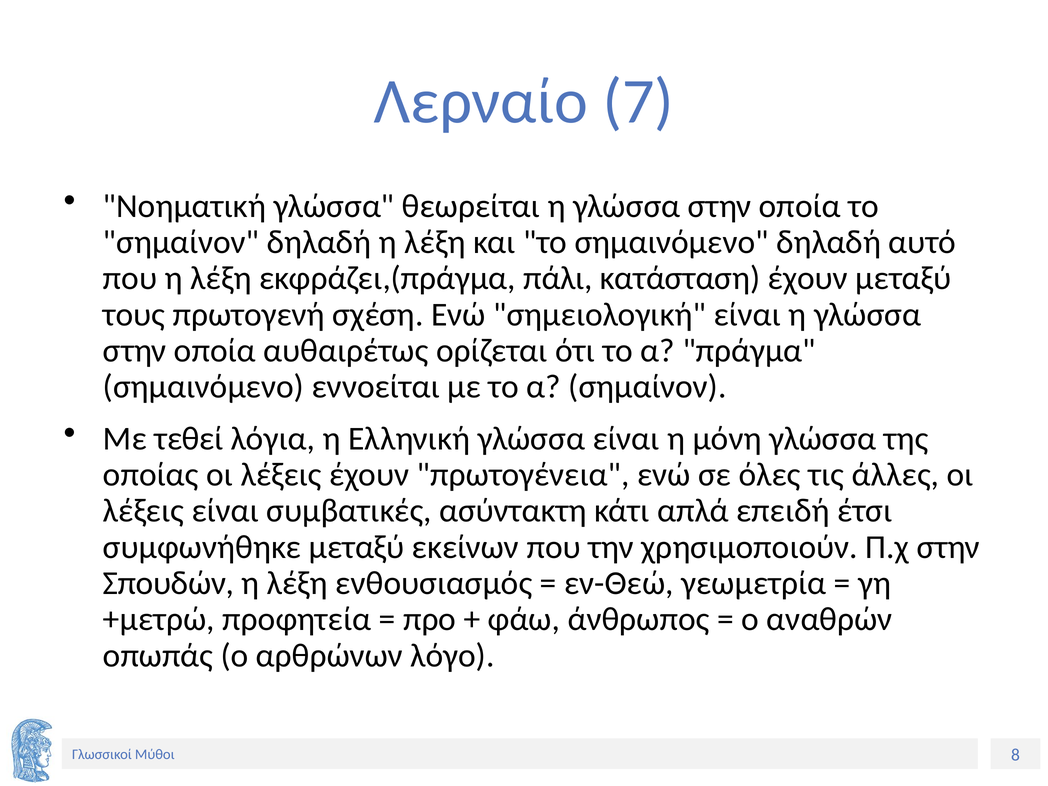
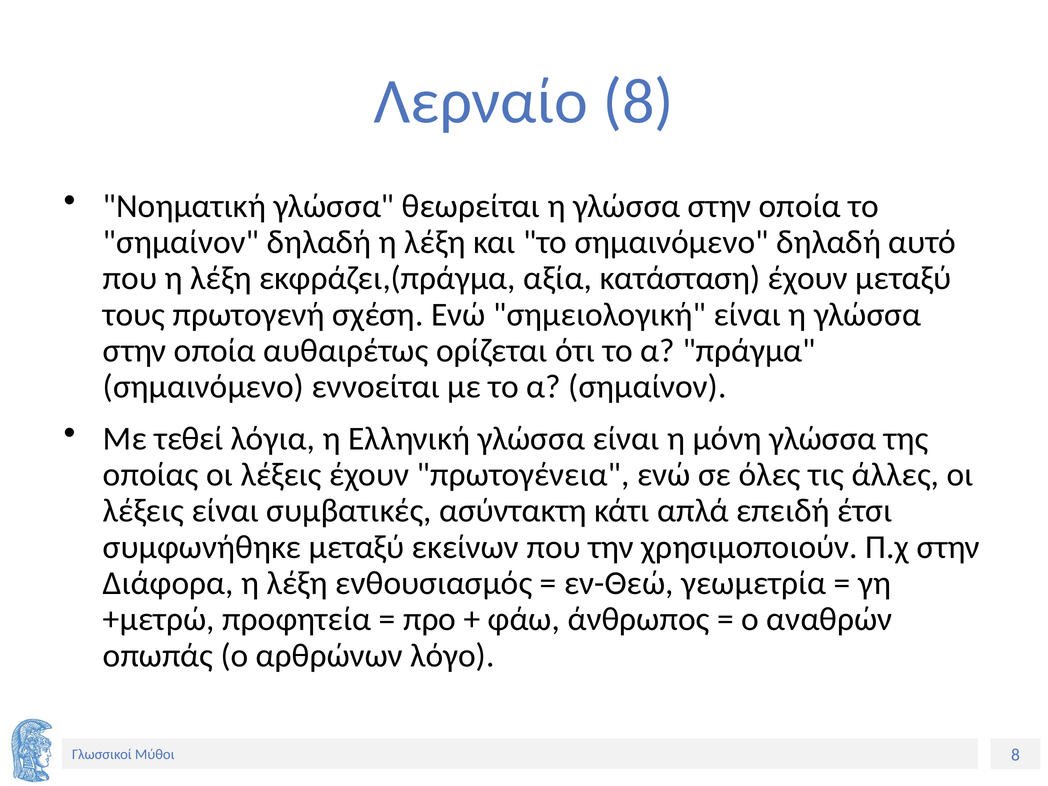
Λερναίο 7: 7 -> 8
πάλι: πάλι -> αξία
Σπουδών: Σπουδών -> Διάφορα
